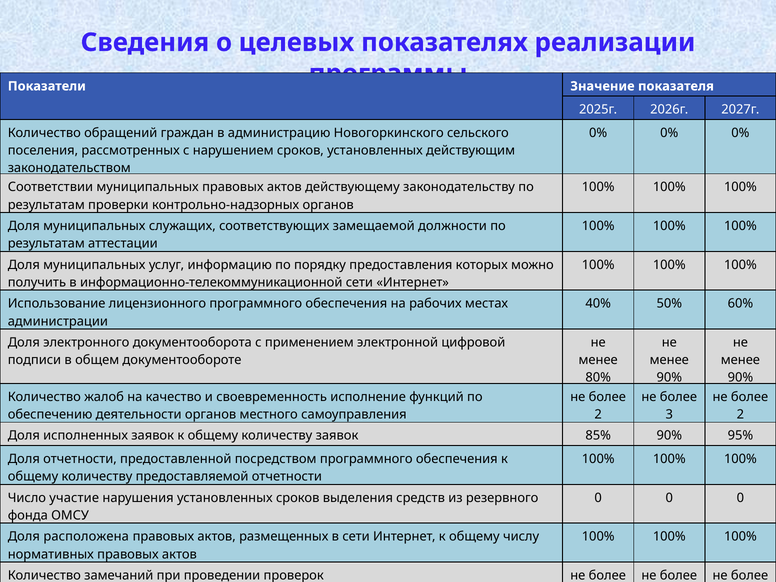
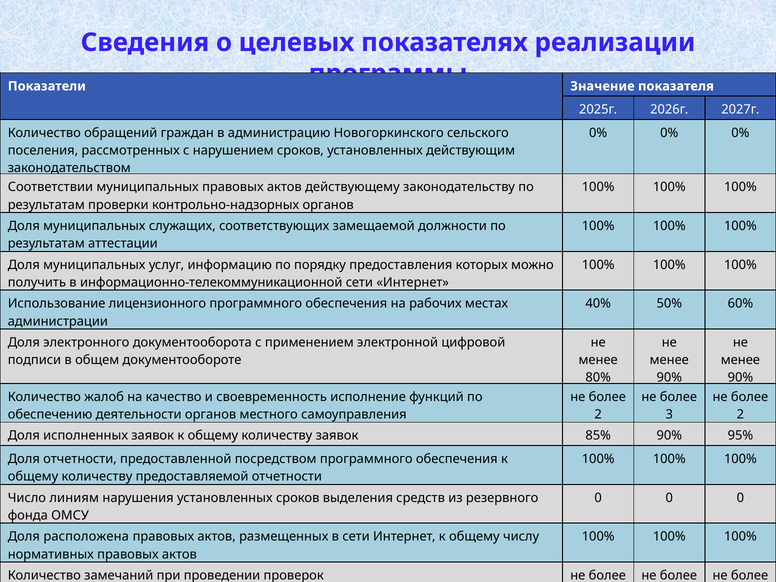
участие: участие -> линиям
